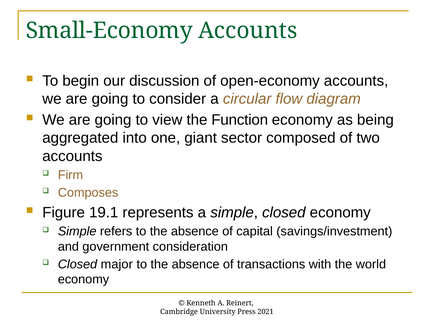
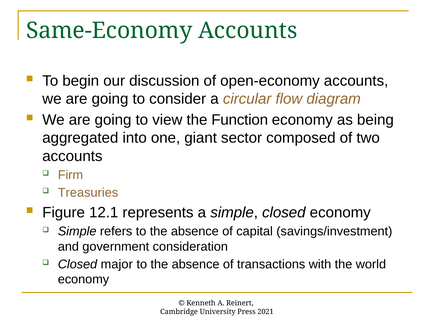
Small-Economy: Small-Economy -> Same-Economy
Composes: Composes -> Treasuries
19.1: 19.1 -> 12.1
